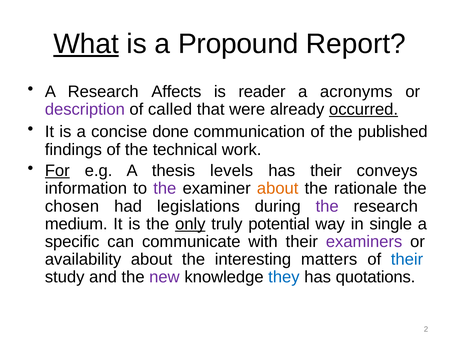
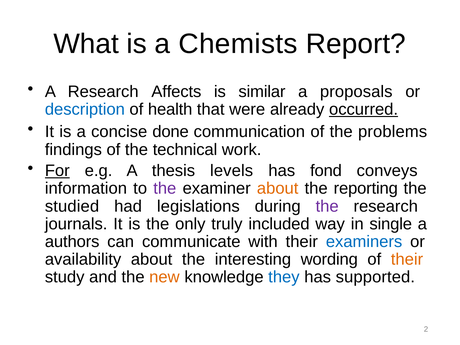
What underline: present -> none
Propound: Propound -> Chemists
reader: reader -> similar
acronyms: acronyms -> proposals
description colour: purple -> blue
called: called -> health
published: published -> problems
has their: their -> fond
rationale: rationale -> reporting
chosen: chosen -> studied
medium: medium -> journals
only underline: present -> none
potential: potential -> included
specific: specific -> authors
examiners colour: purple -> blue
matters: matters -> wording
their at (407, 259) colour: blue -> orange
new colour: purple -> orange
quotations: quotations -> supported
